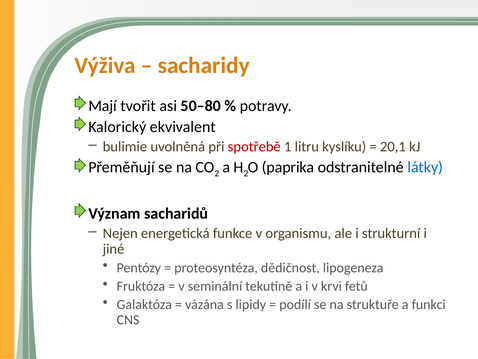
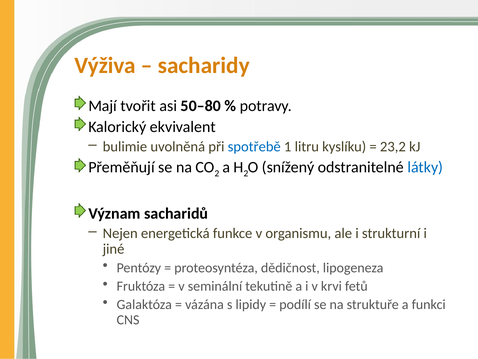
spotřebě colour: red -> blue
20,1: 20,1 -> 23,2
paprika: paprika -> snížený
